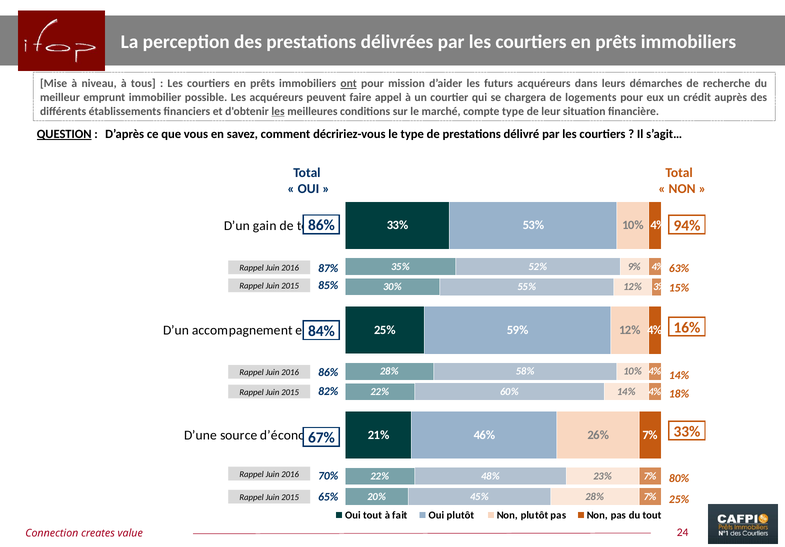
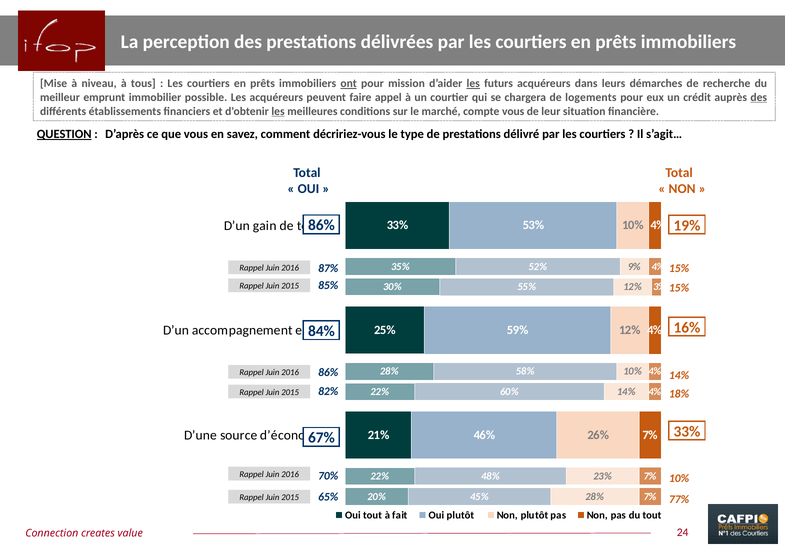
les at (473, 83) underline: none -> present
des at (759, 97) underline: none -> present
compte type: type -> vous
94%: 94% -> 19%
63% at (679, 268): 63% -> 15%
70% 80%: 80% -> 10%
25% at (679, 499): 25% -> 77%
